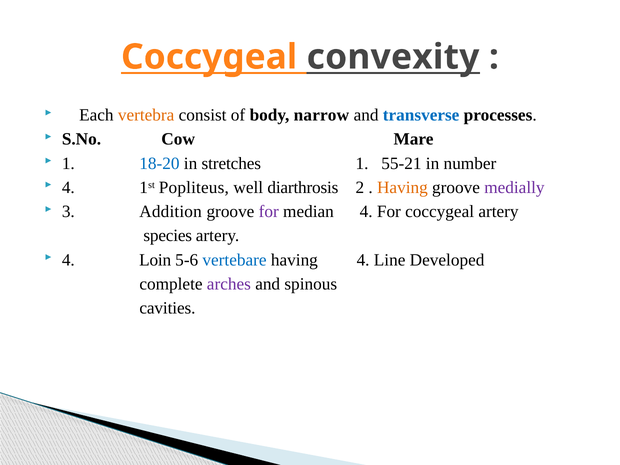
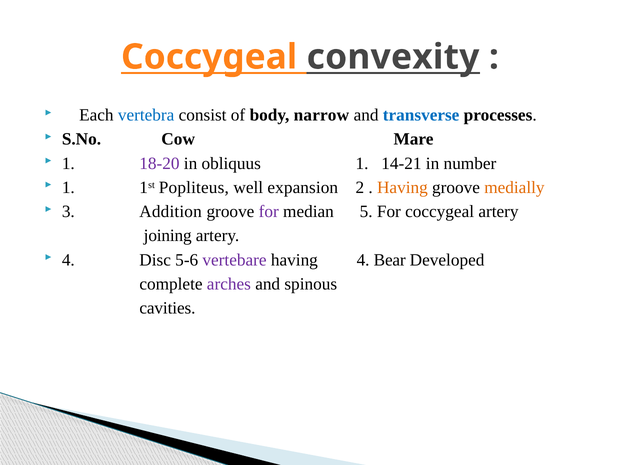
vertebra colour: orange -> blue
18-20 colour: blue -> purple
stretches: stretches -> obliquus
55-21: 55-21 -> 14-21
4 at (68, 187): 4 -> 1
diarthrosis: diarthrosis -> expansion
medially colour: purple -> orange
median 4: 4 -> 5
species: species -> joining
Loin: Loin -> Disc
vertebare colour: blue -> purple
Line: Line -> Bear
